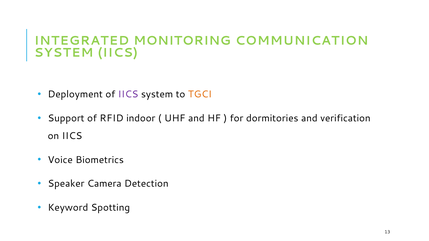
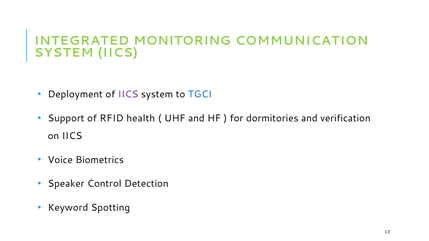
TGCI colour: orange -> blue
indoor: indoor -> health
Camera: Camera -> Control
